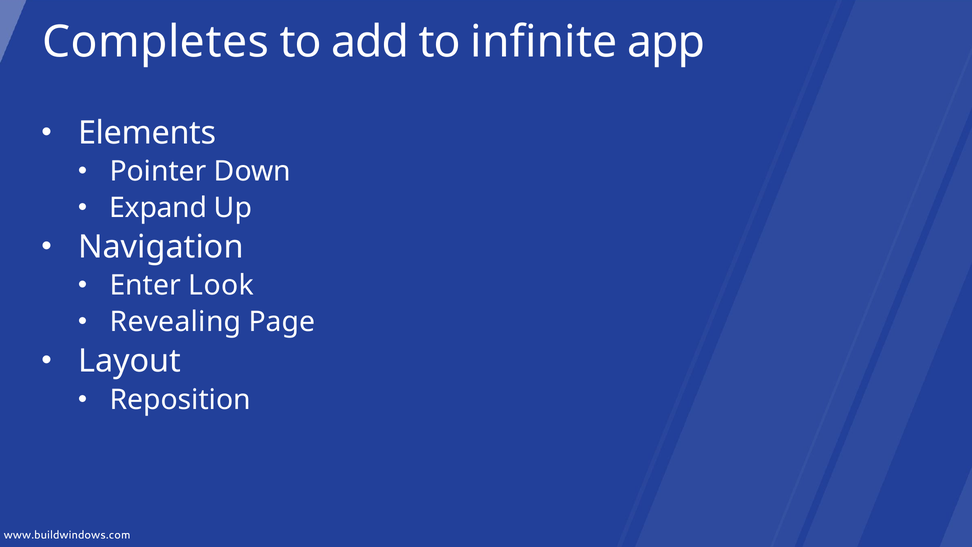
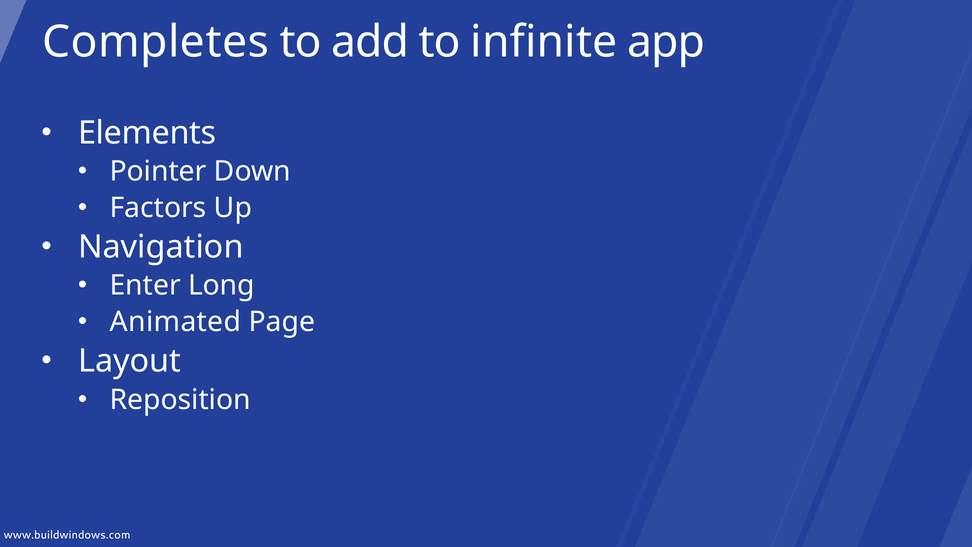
Expand: Expand -> Factors
Look: Look -> Long
Revealing: Revealing -> Animated
